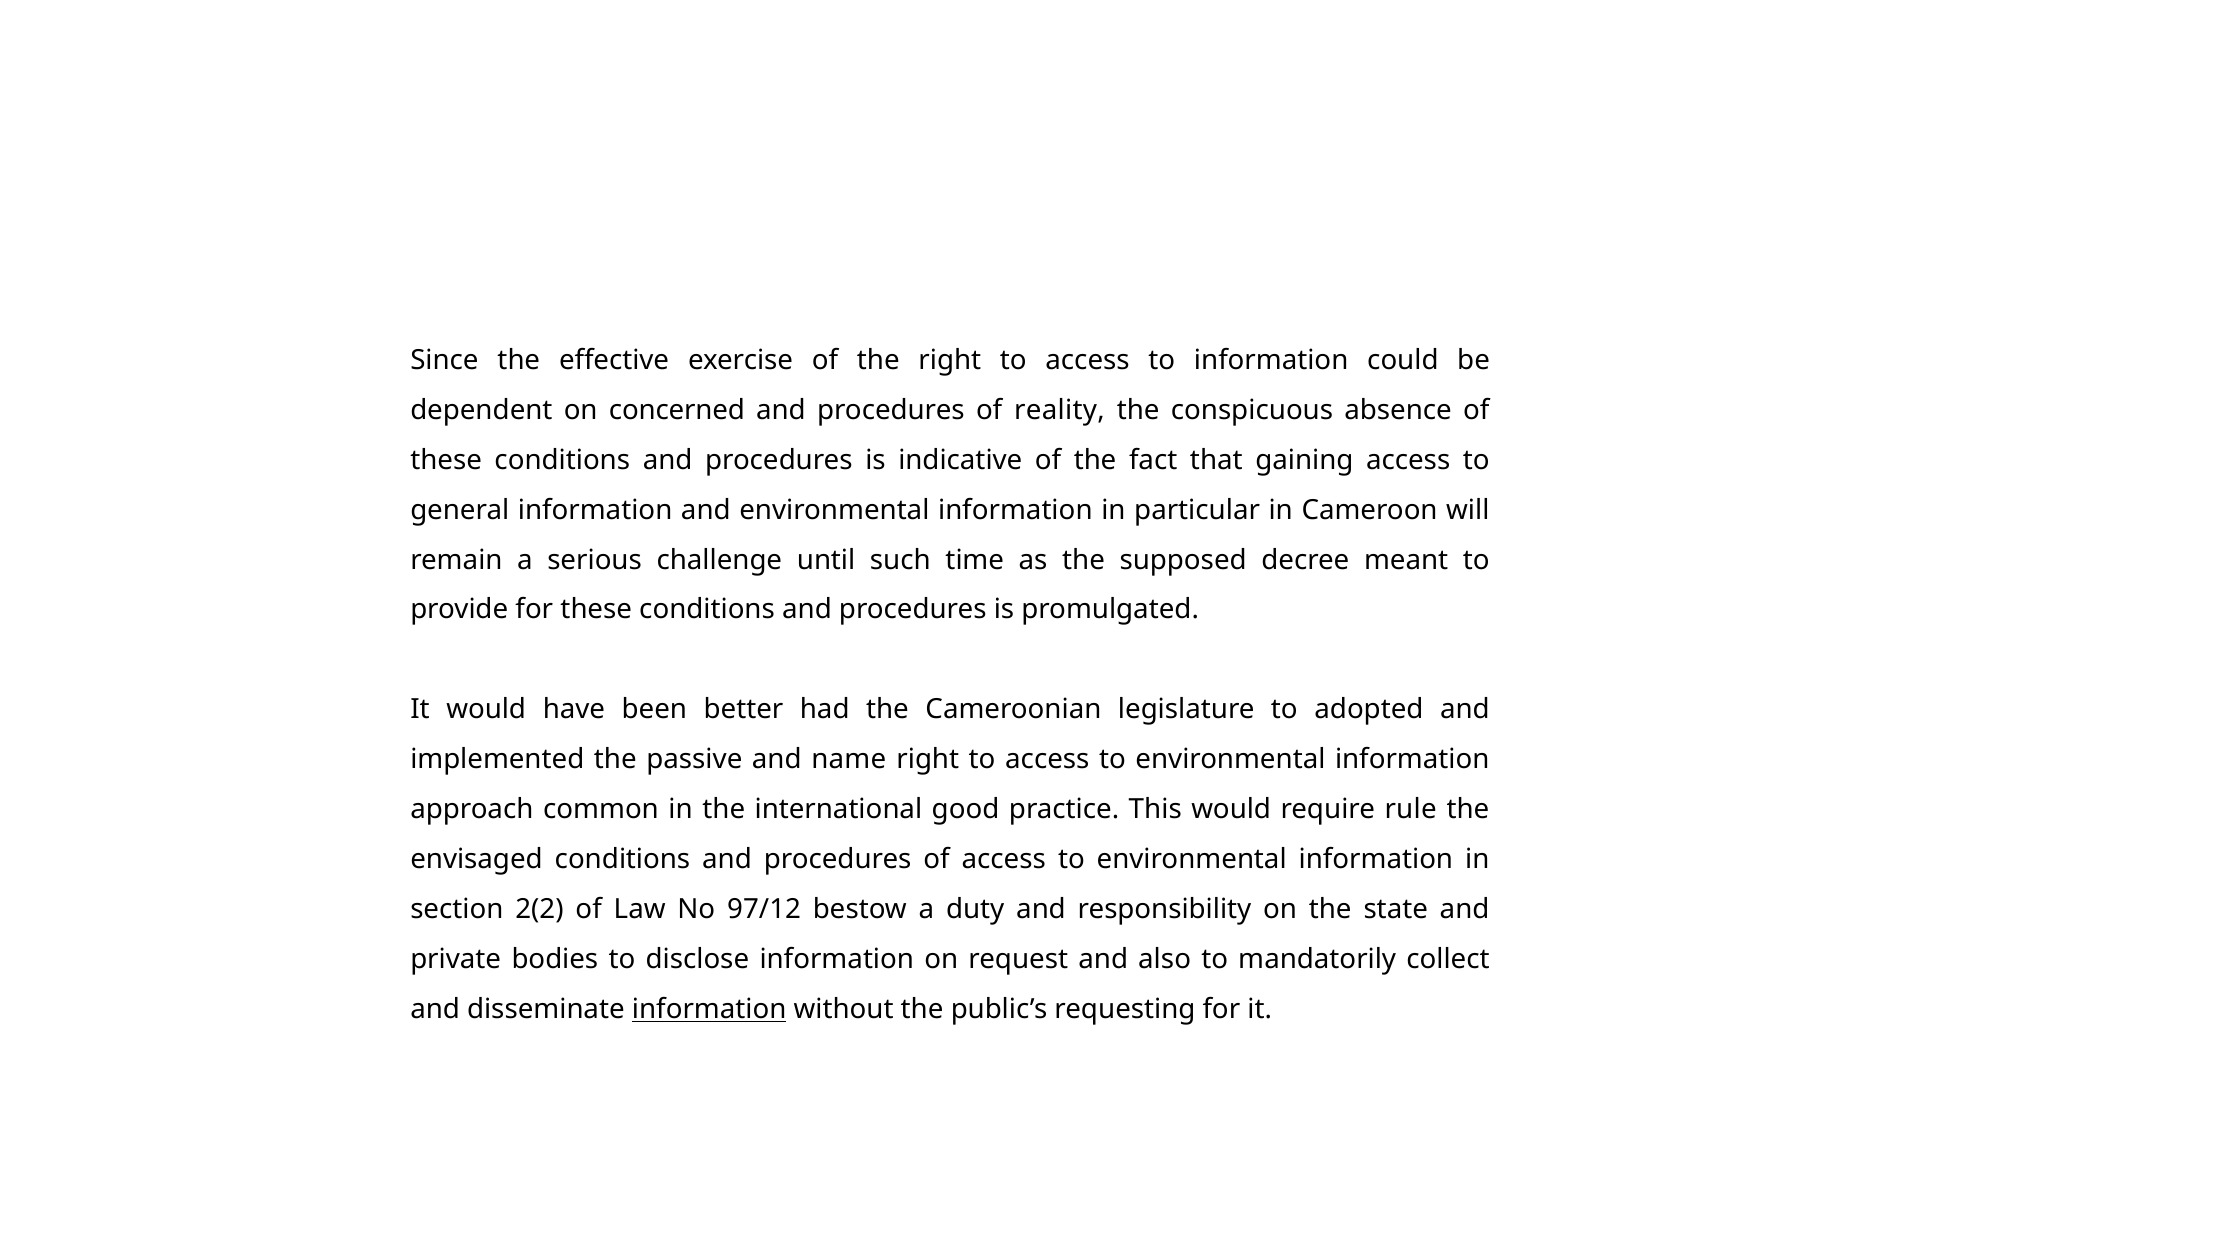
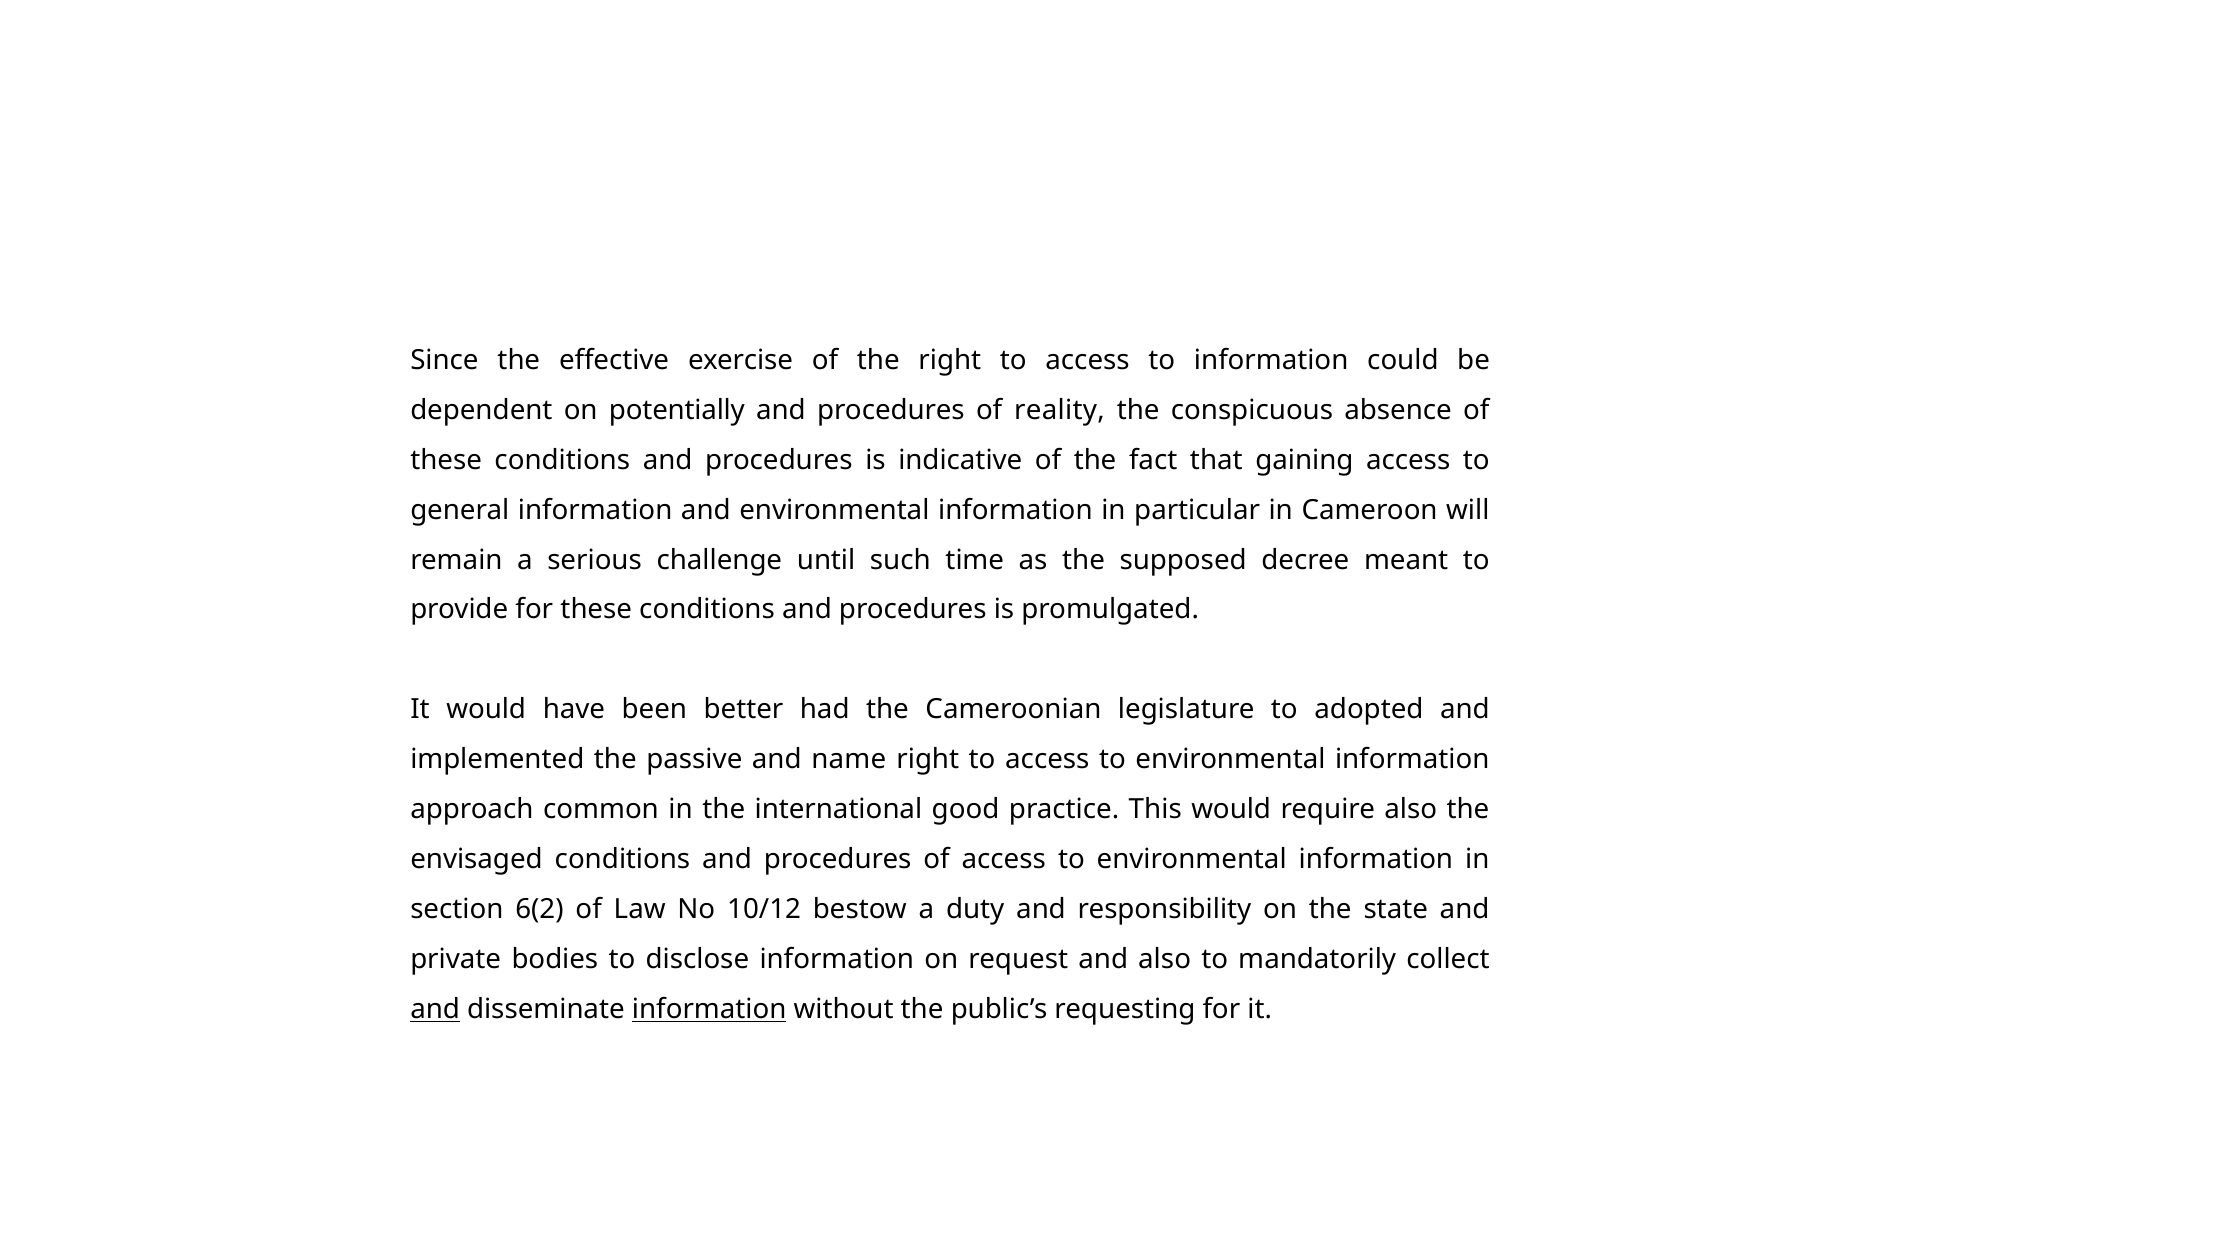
concerned: concerned -> potentially
require rule: rule -> also
2(2: 2(2 -> 6(2
97/12: 97/12 -> 10/12
and at (435, 1009) underline: none -> present
